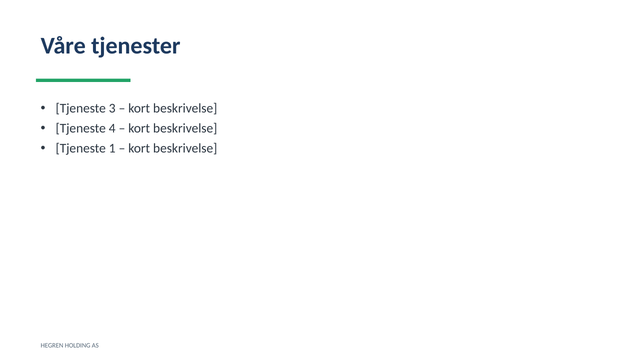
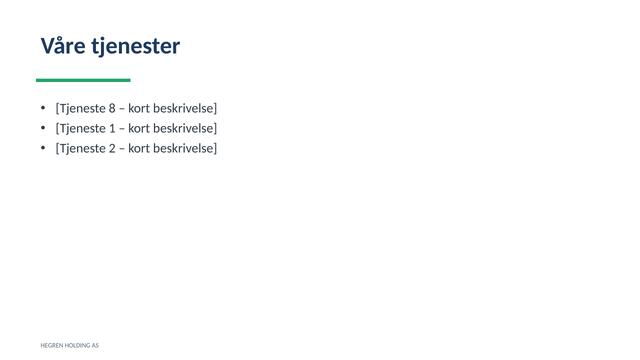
3: 3 -> 8
4: 4 -> 1
1: 1 -> 2
